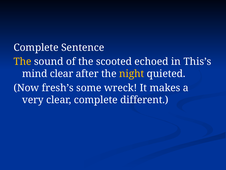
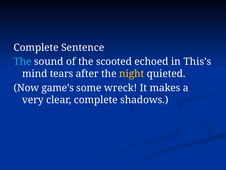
The at (23, 61) colour: yellow -> light blue
mind clear: clear -> tears
fresh’s: fresh’s -> game’s
different: different -> shadows
